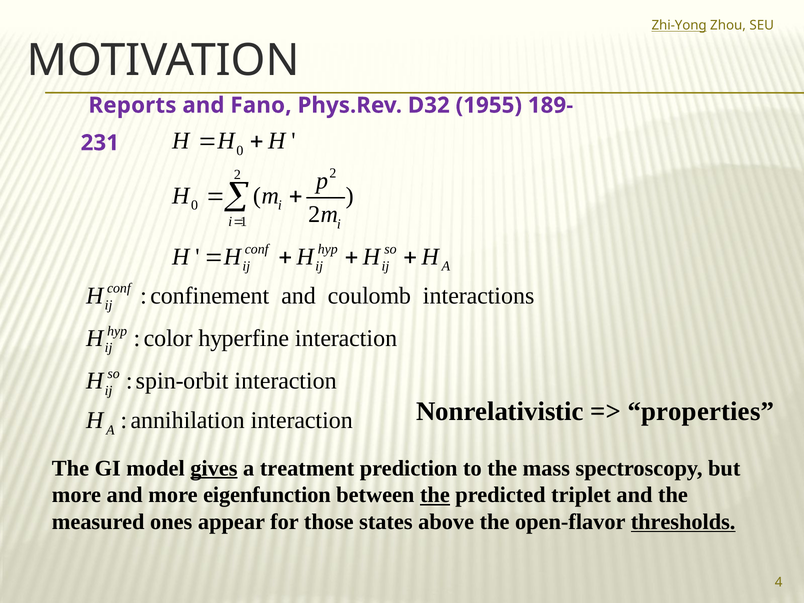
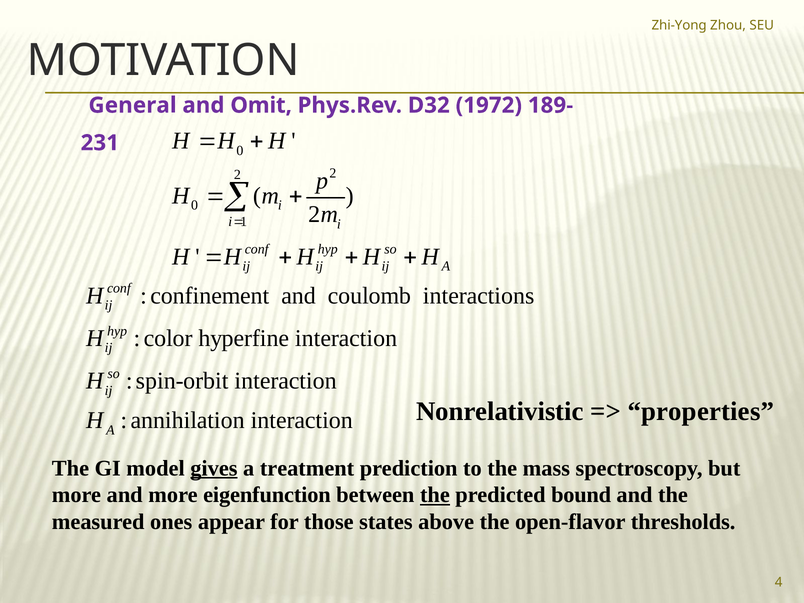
Zhi-Yong underline: present -> none
Reports: Reports -> General
Fano: Fano -> Omit
1955: 1955 -> 1972
triplet: triplet -> bound
thresholds underline: present -> none
